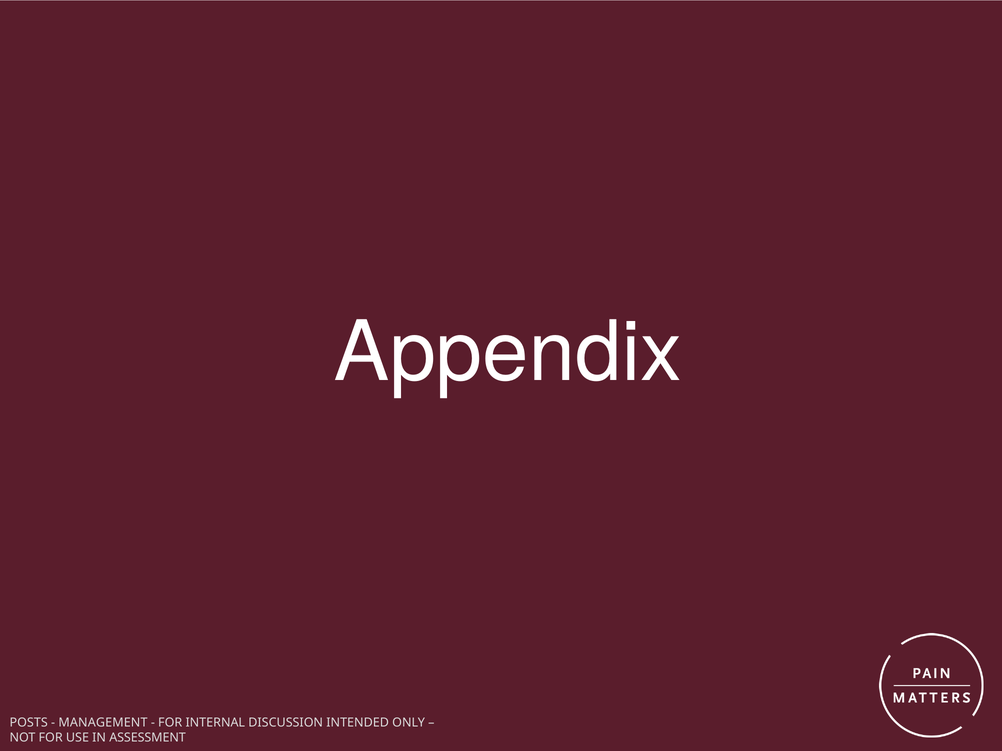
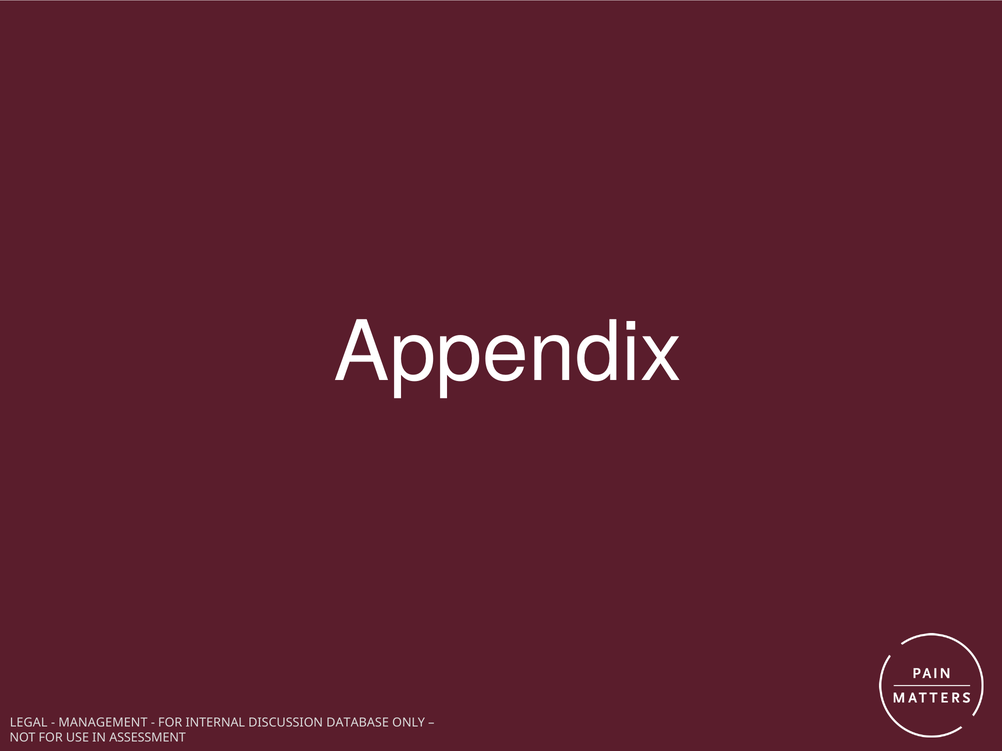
POSTS: POSTS -> LEGAL
INTENDED: INTENDED -> DATABASE
